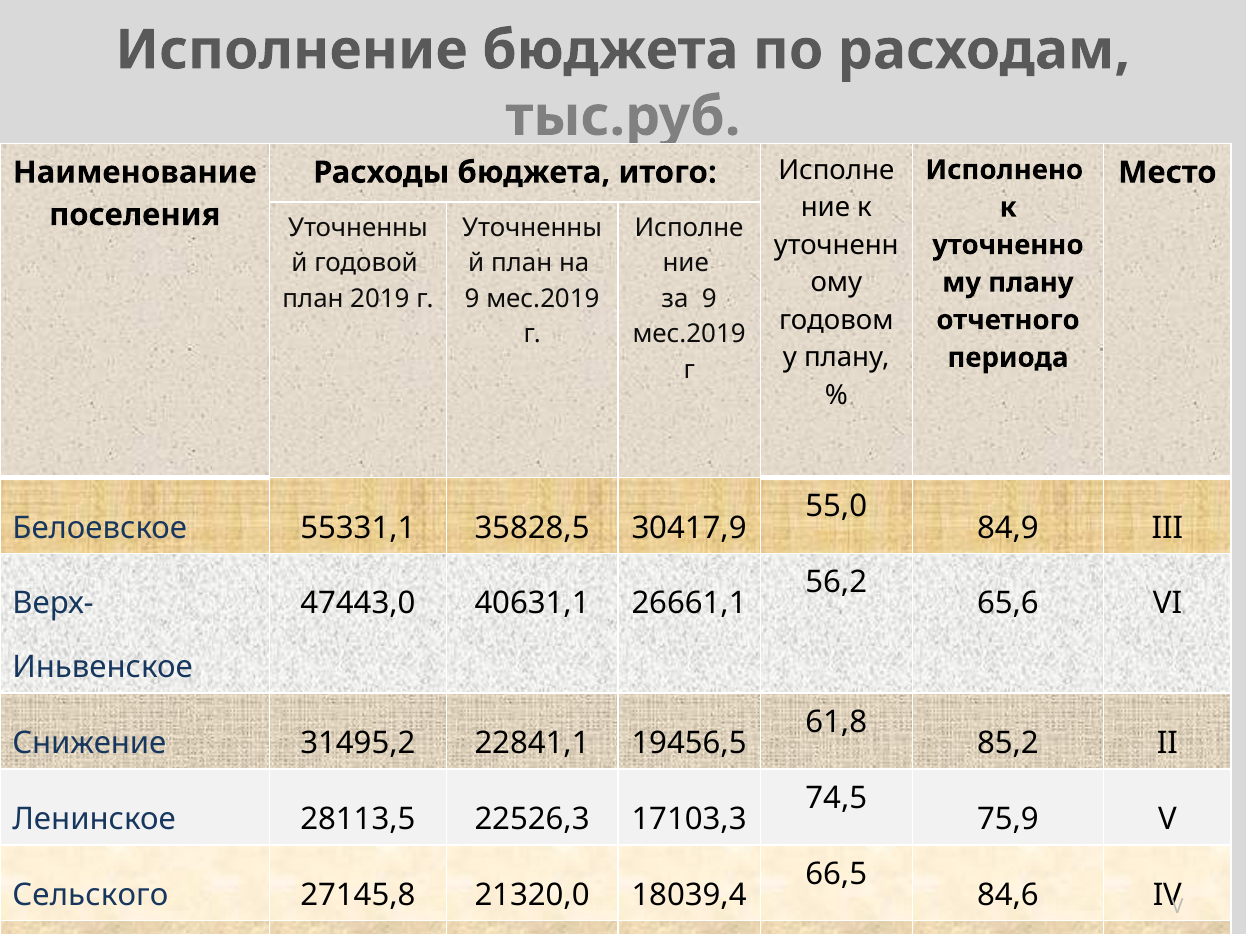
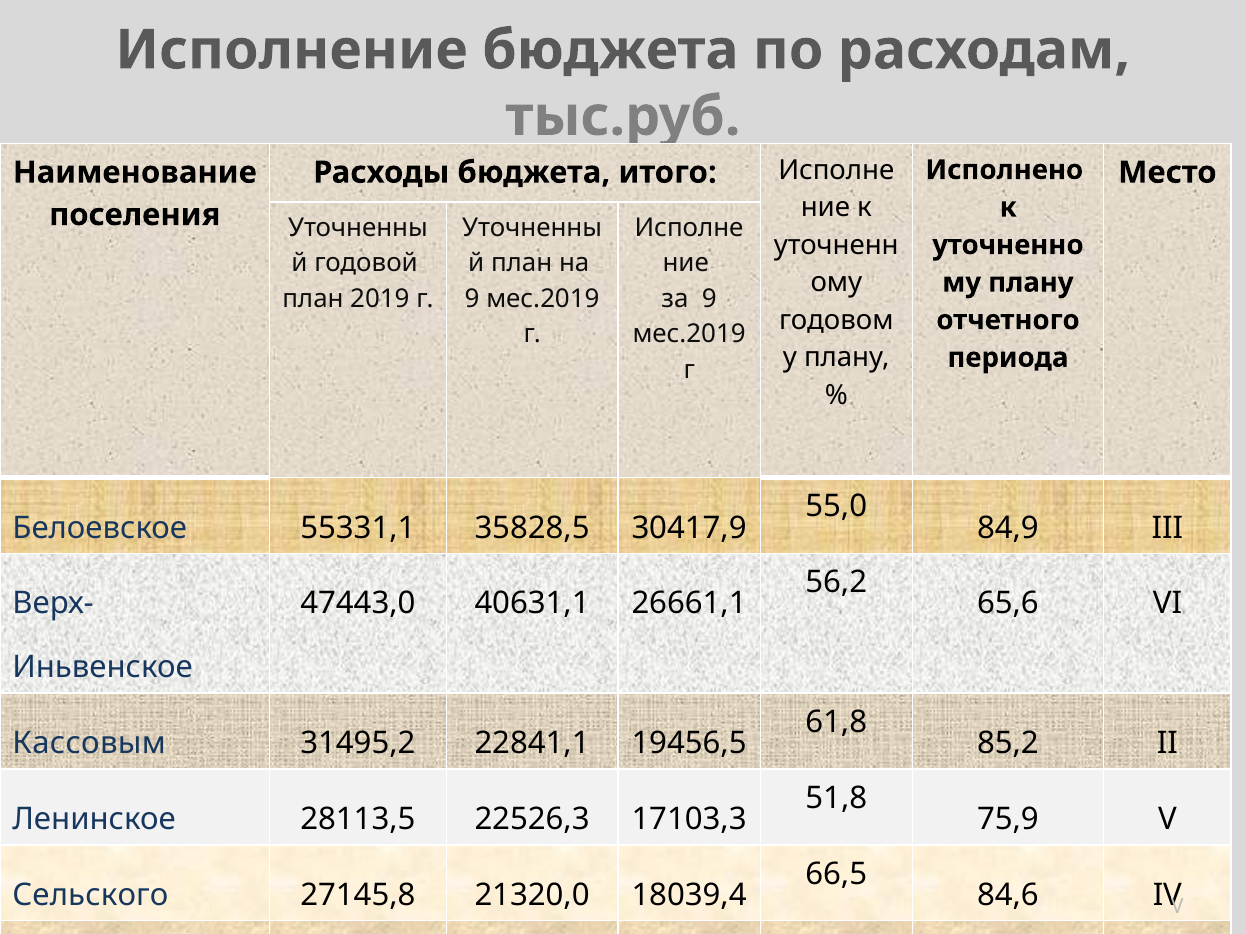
Снижение: Снижение -> Кассовым
74,5: 74,5 -> 51,8
